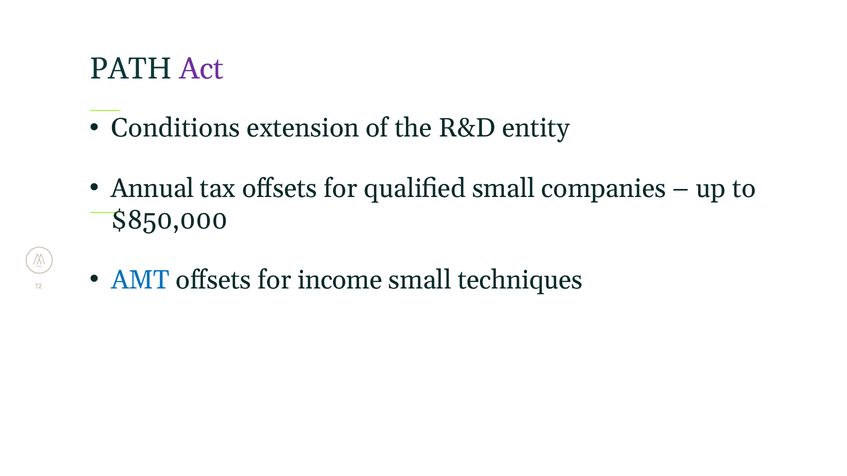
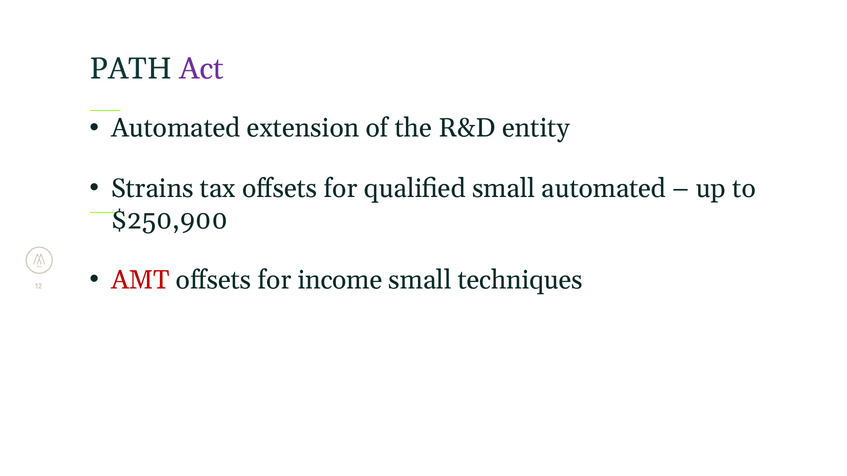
Conditions at (176, 128): Conditions -> Automated
Annual: Annual -> Strains
small companies: companies -> automated
$850,000: $850,000 -> $250,900
AMT colour: blue -> red
